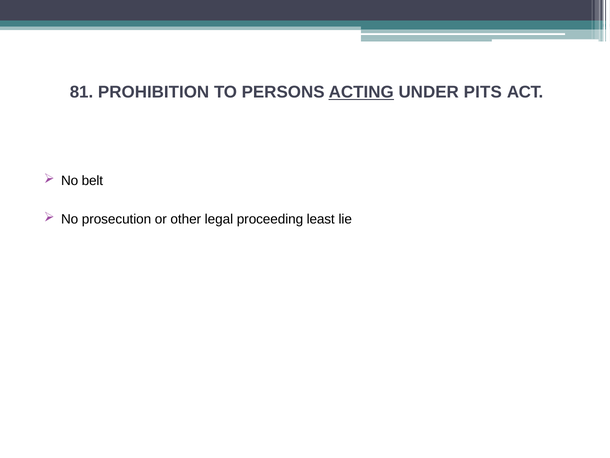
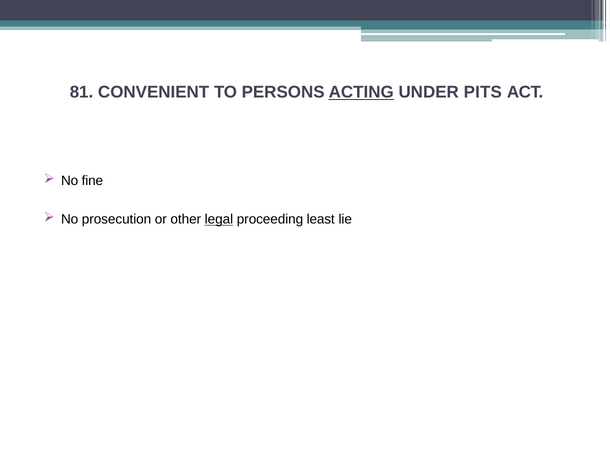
PROHIBITION: PROHIBITION -> CONVENIENT
belt: belt -> fine
legal underline: none -> present
